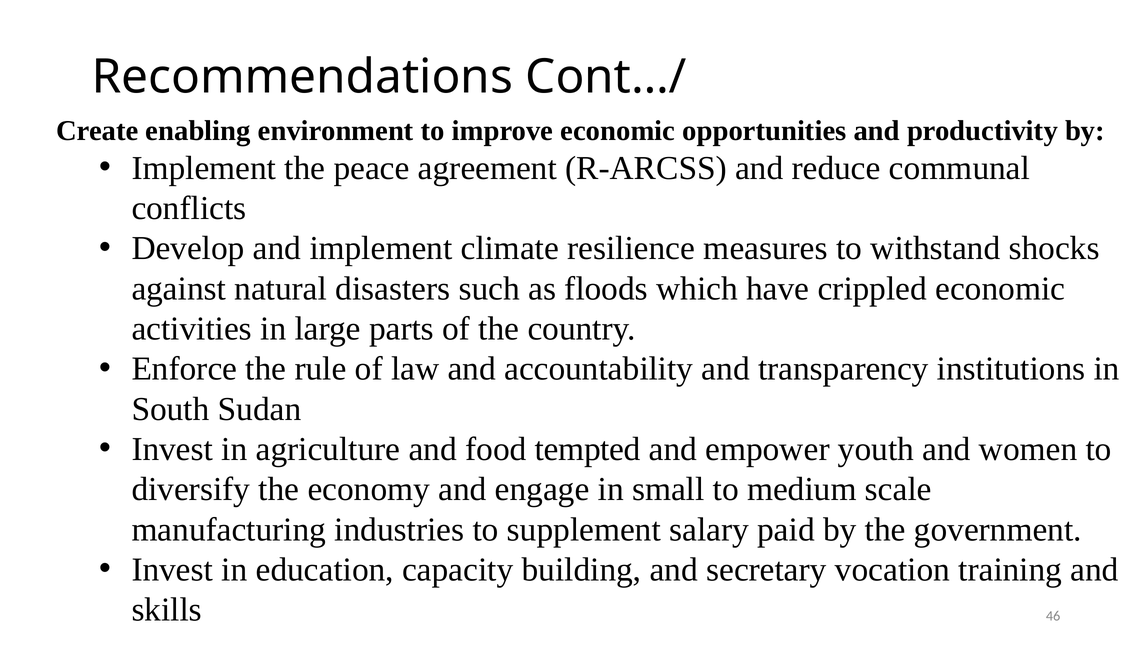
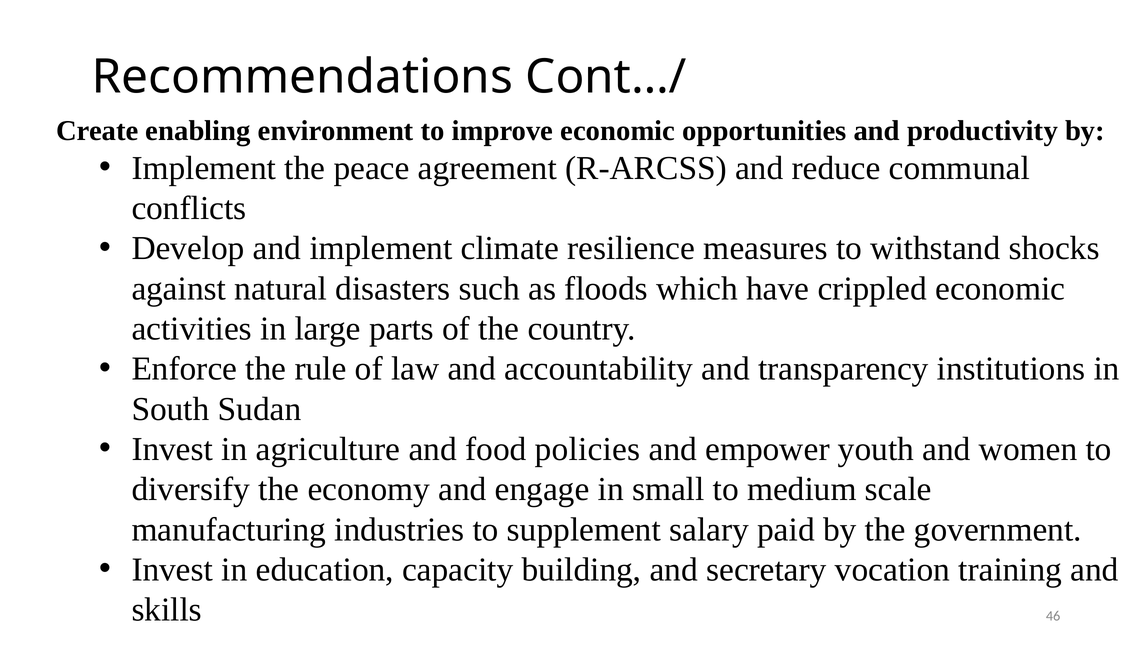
tempted: tempted -> policies
